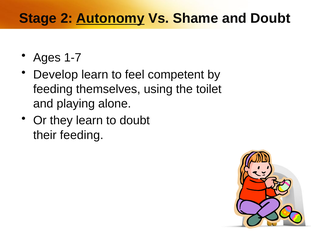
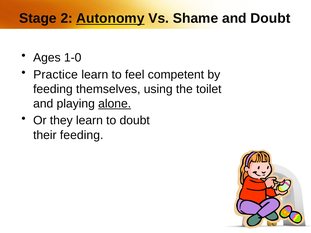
1-7: 1-7 -> 1-0
Develop: Develop -> Practice
alone underline: none -> present
